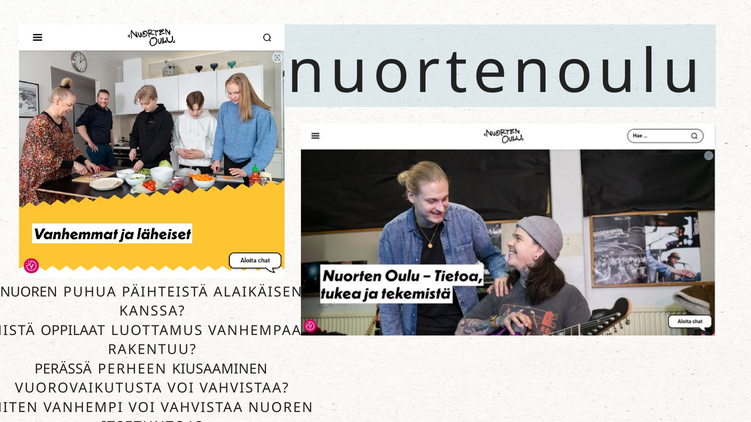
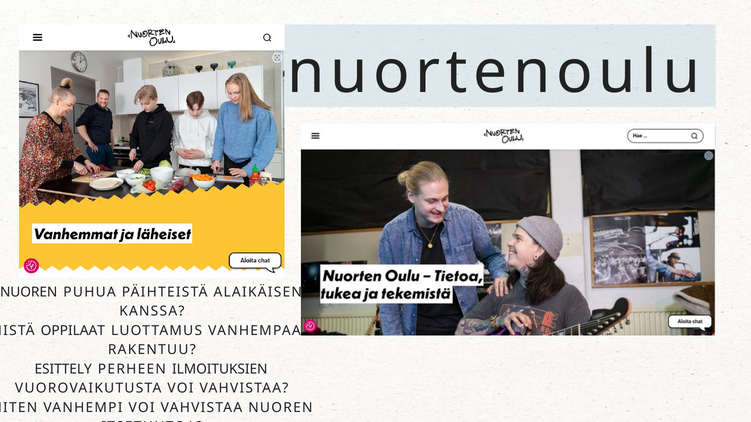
PERÄSSÄ: PERÄSSÄ -> ESITTELY
KIUSAAMINEN: KIUSAAMINEN -> ILMOITUKSIEN
